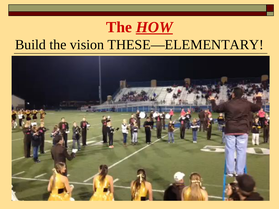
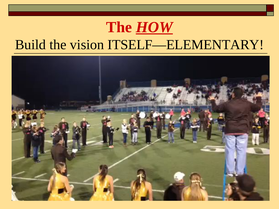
THESE—ELEMENTARY: THESE—ELEMENTARY -> ITSELF—ELEMENTARY
